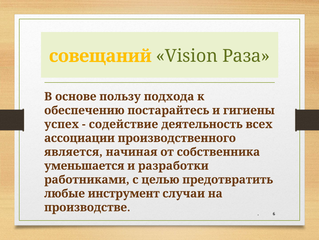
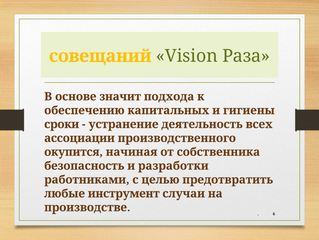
пользу: пользу -> значит
постарайтесь: постарайтесь -> капитальных
успех: успех -> сроки
содействие: содействие -> устранение
является: является -> окупится
уменьшается: уменьшается -> безопасность
